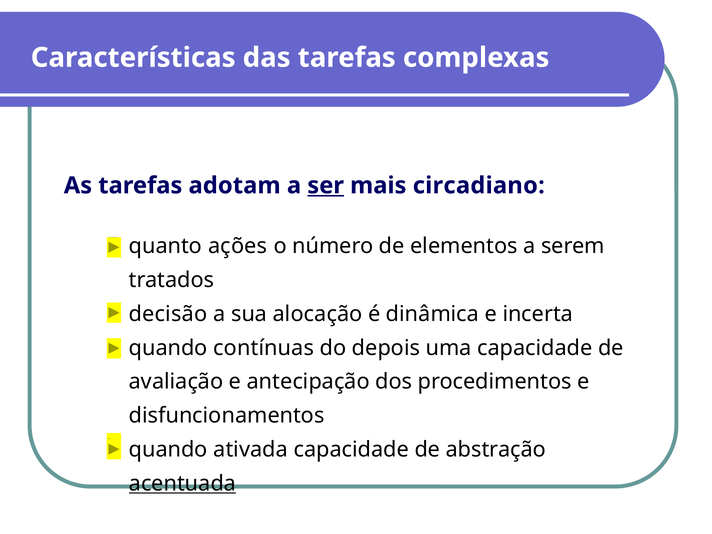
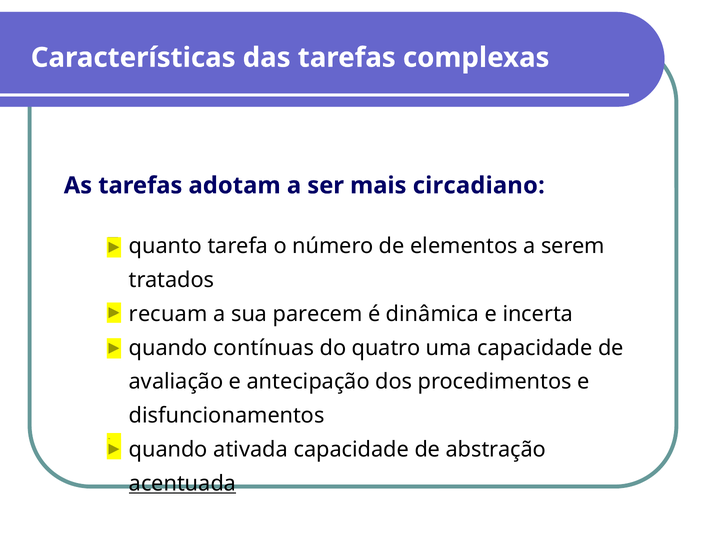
ser underline: present -> none
ações: ações -> tarefa
decisão: decisão -> recuam
alocação: alocação -> parecem
depois: depois -> quatro
